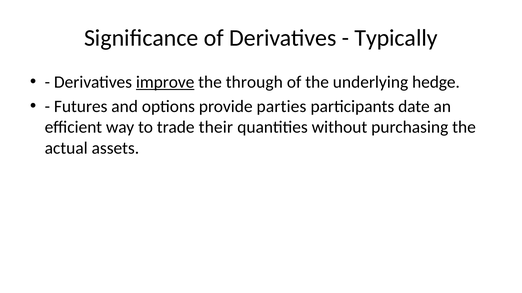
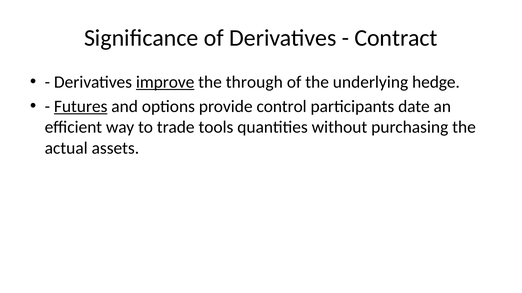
Typically: Typically -> Contract
Futures underline: none -> present
parties: parties -> control
their: their -> tools
